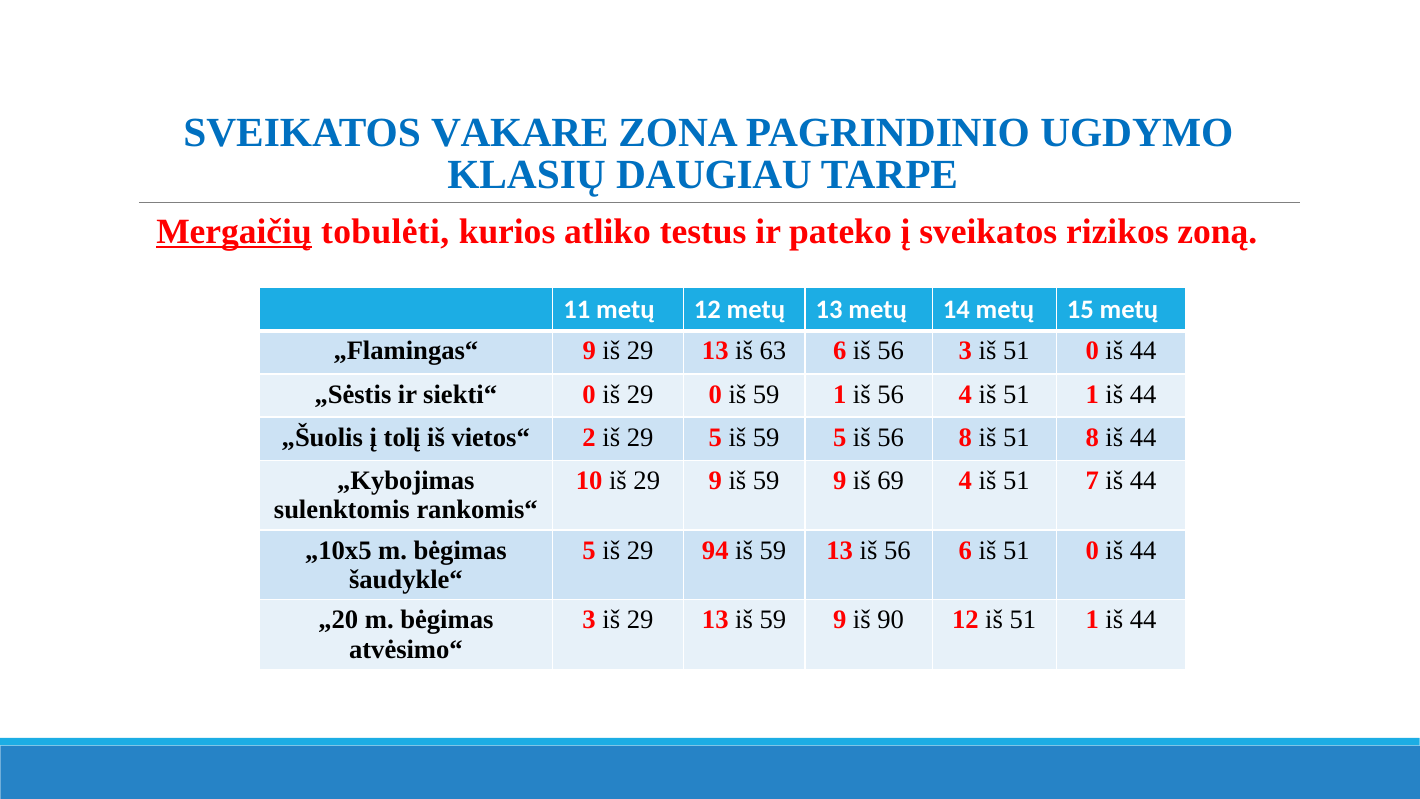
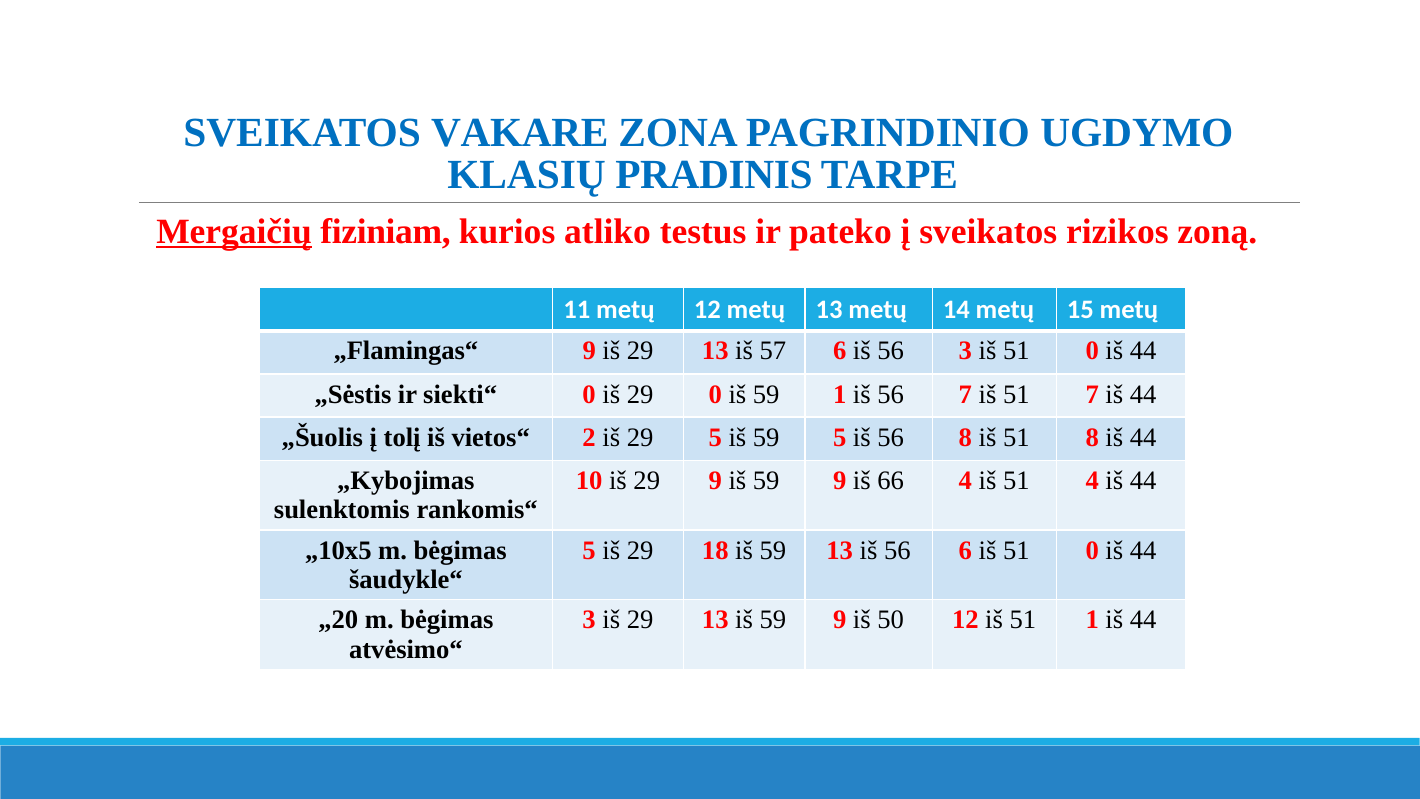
DAUGIAU: DAUGIAU -> PRADINIS
tobulėti: tobulėti -> fiziniam
63: 63 -> 57
56 4: 4 -> 7
1 at (1092, 394): 1 -> 7
69: 69 -> 66
51 7: 7 -> 4
94: 94 -> 18
90: 90 -> 50
